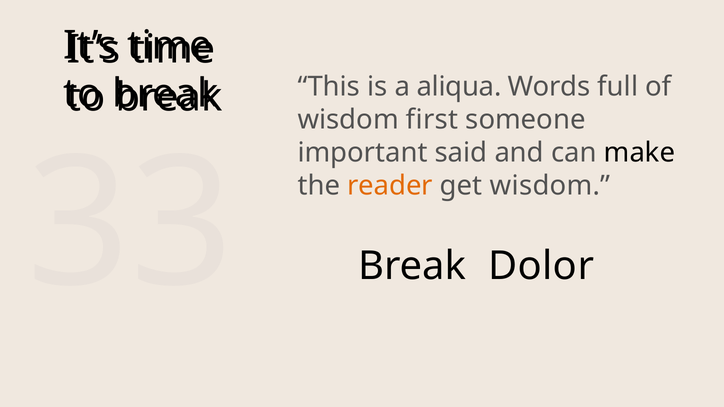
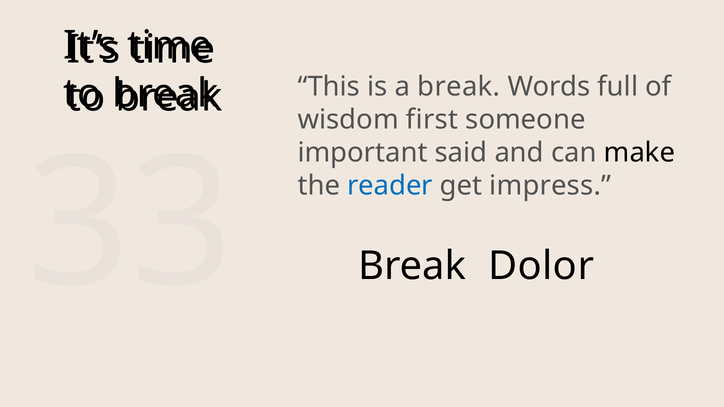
a aliqua: aliqua -> break
reader colour: orange -> blue
get wisdom: wisdom -> impress
